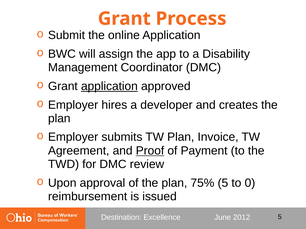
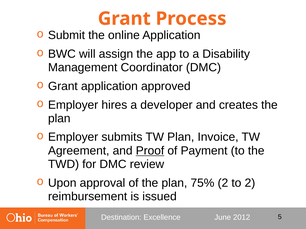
application at (109, 86) underline: present -> none
75% 5: 5 -> 2
to 0: 0 -> 2
